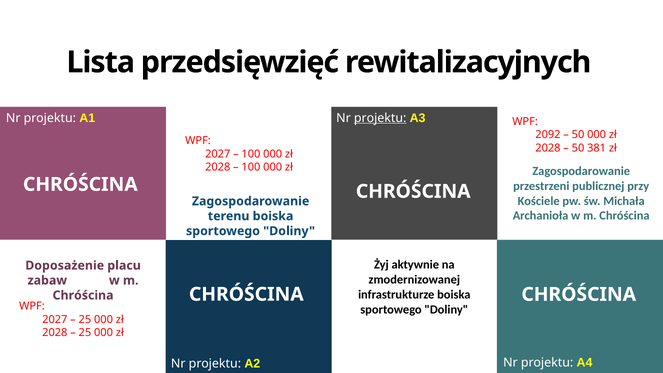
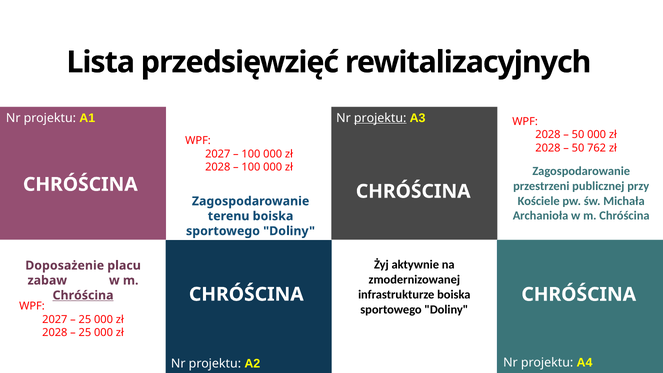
2092 at (548, 135): 2092 -> 2028
381: 381 -> 762
Chróścina at (83, 295) underline: none -> present
